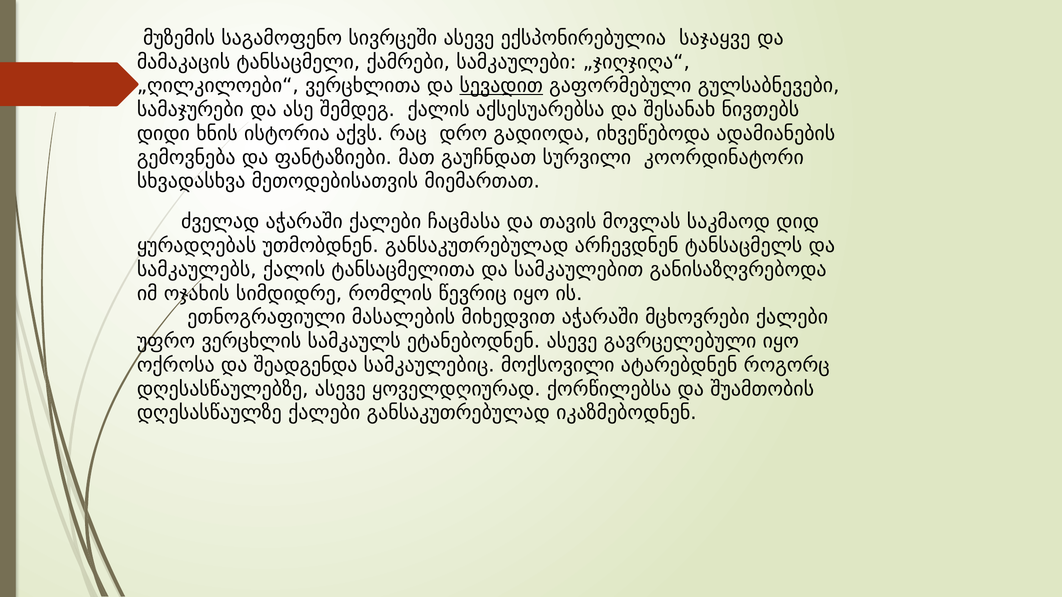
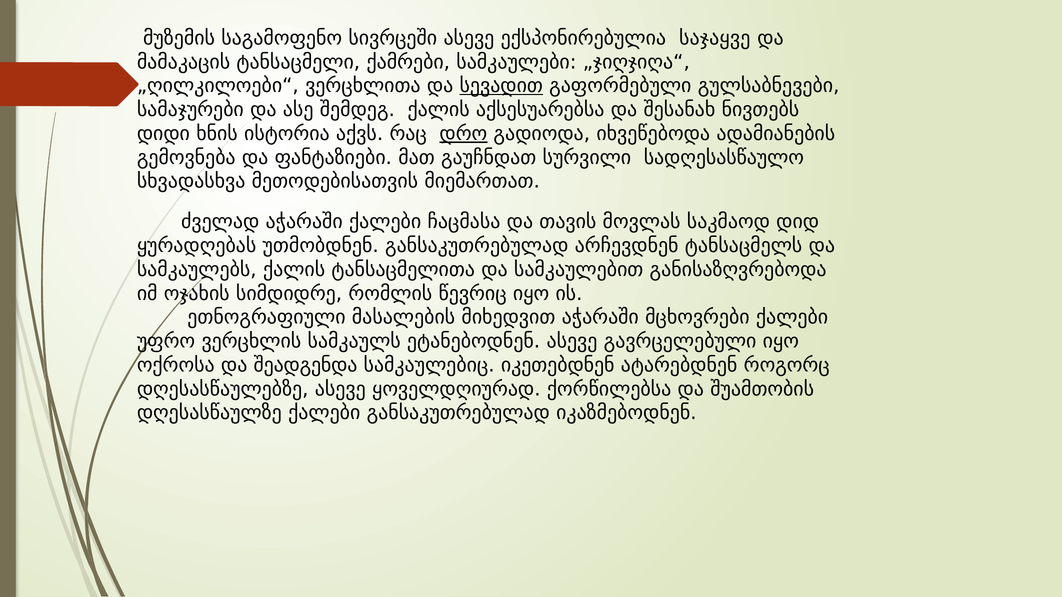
დრო underline: none -> present
კოორდინატორი: კოორდინატორი -> სადღესასწაულო
მოქსოვილი: მოქსოვილი -> იკეთებდნენ
